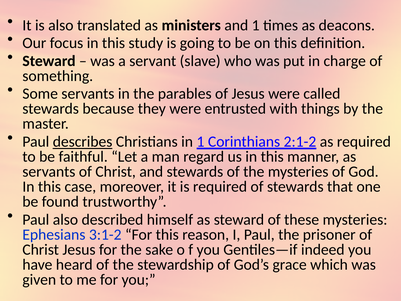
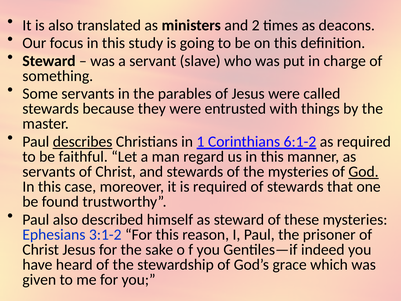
and 1: 1 -> 2
2:1-2: 2:1-2 -> 6:1-2
God underline: none -> present
